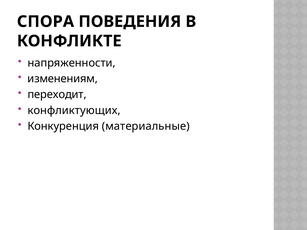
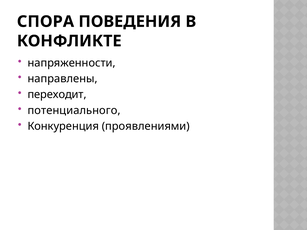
изменениям: изменениям -> направлены
конфликтующих: конфликтующих -> потенциального
материальные: материальные -> проявлениями
